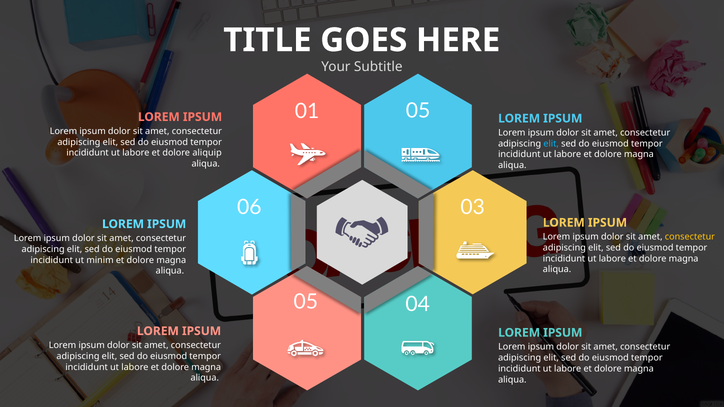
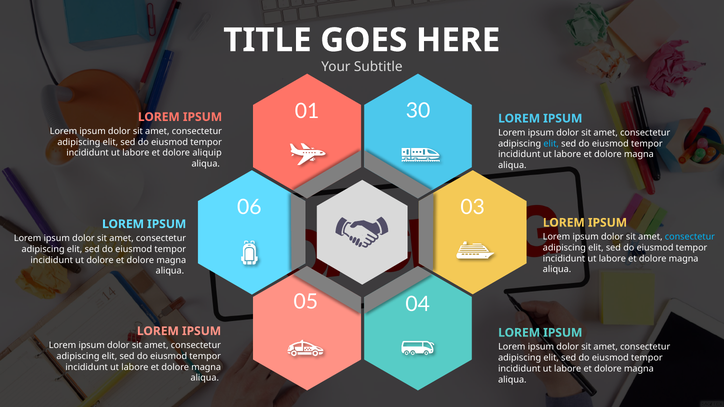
01 05: 05 -> 30
consectetur at (690, 237) colour: yellow -> light blue
ut minim: minim -> dolore
